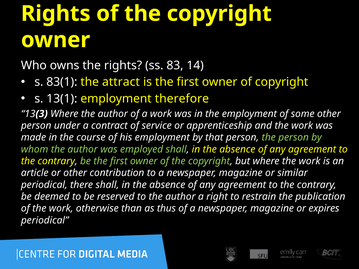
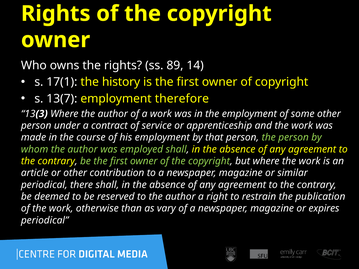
83: 83 -> 89
83(1: 83(1 -> 17(1
attract: attract -> history
13(1: 13(1 -> 13(7
thus: thus -> vary
